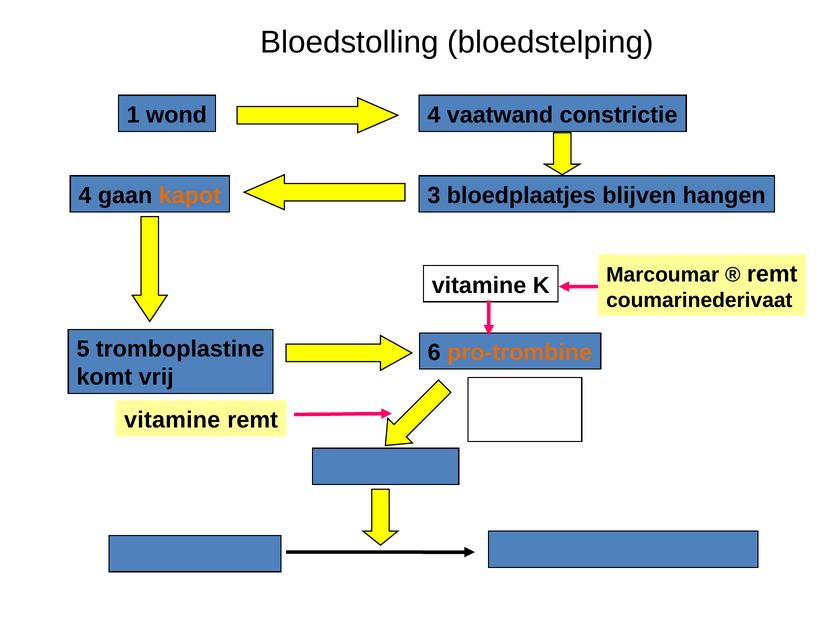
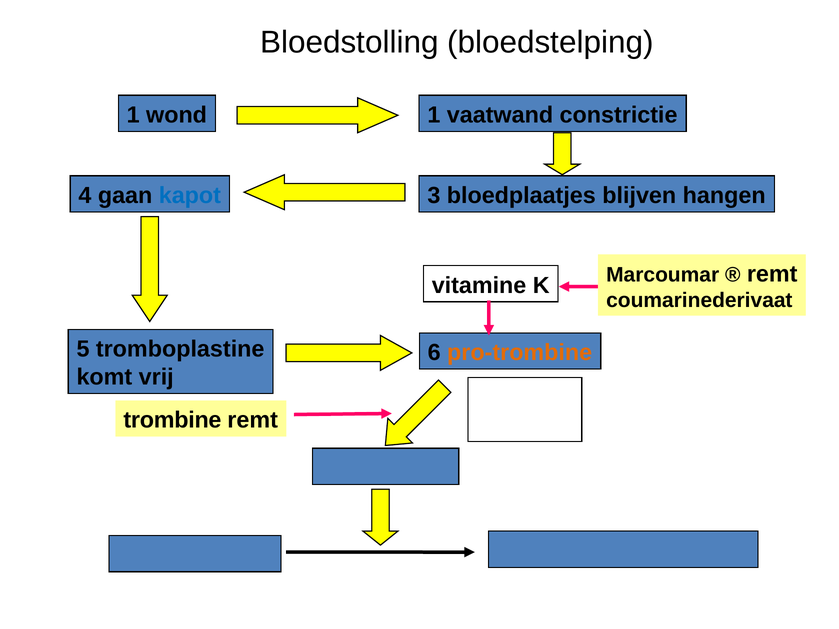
wond 4: 4 -> 1
kapot colour: orange -> blue
vitamine at (172, 420): vitamine -> trombine
